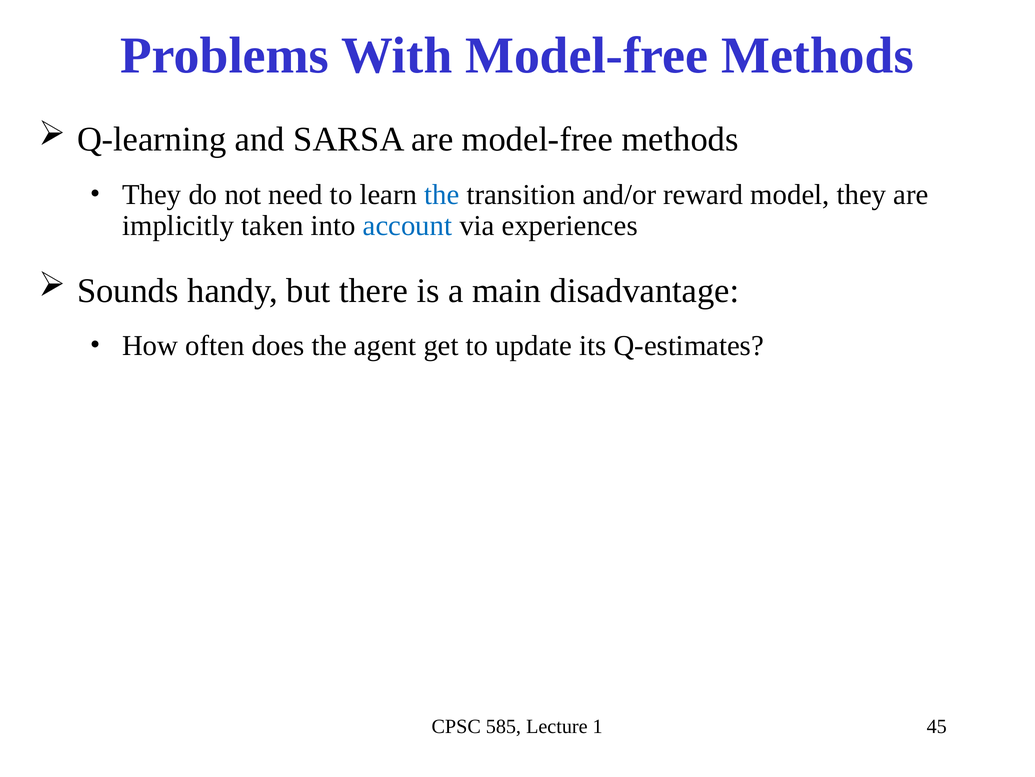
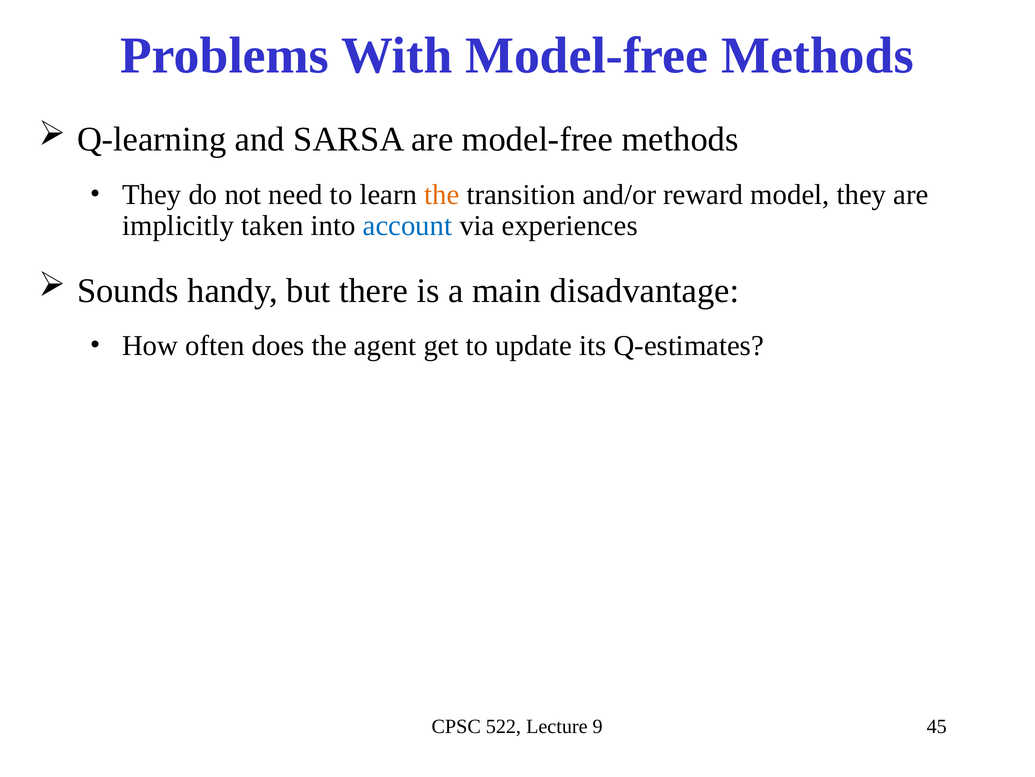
the at (442, 195) colour: blue -> orange
585: 585 -> 522
1: 1 -> 9
